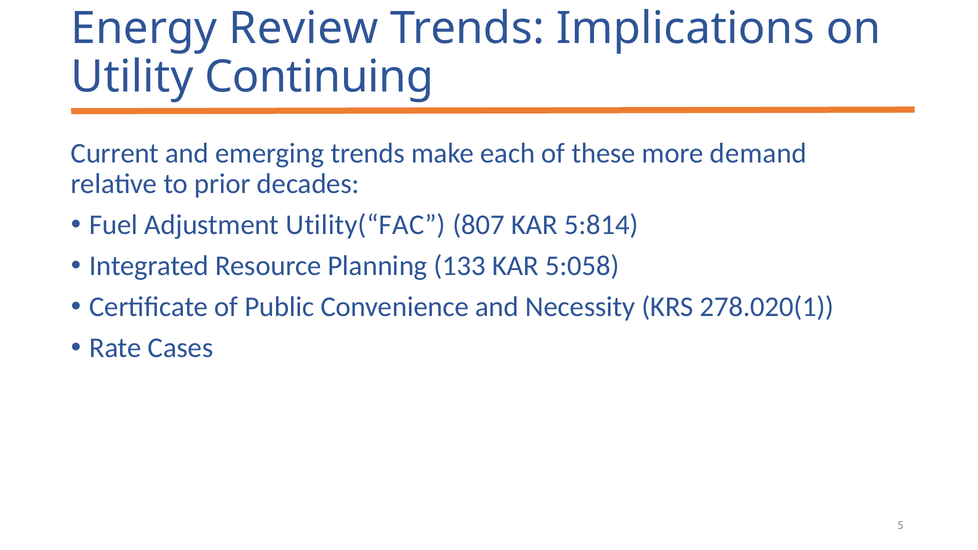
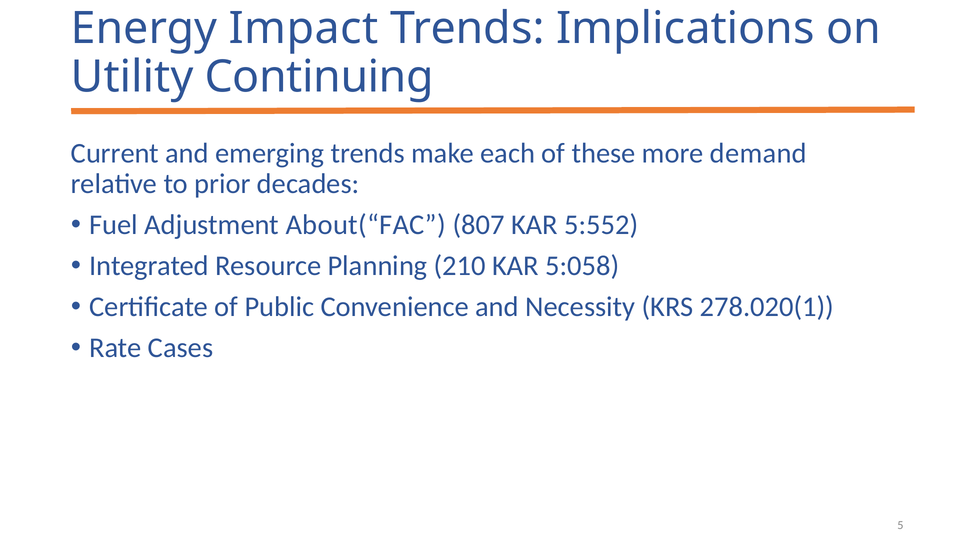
Review: Review -> Impact
Utility(“FAC: Utility(“FAC -> About(“FAC
5:814: 5:814 -> 5:552
133: 133 -> 210
